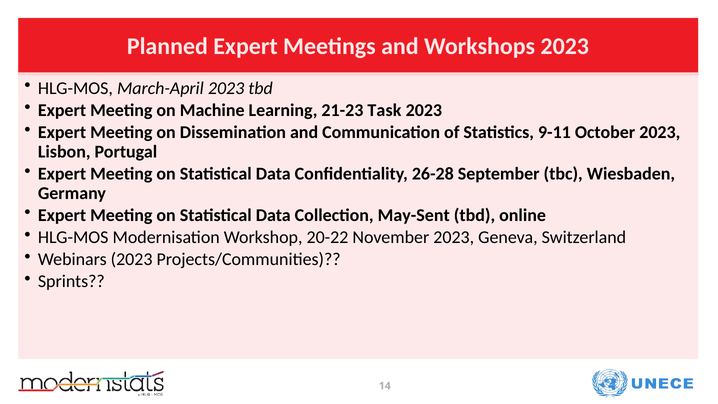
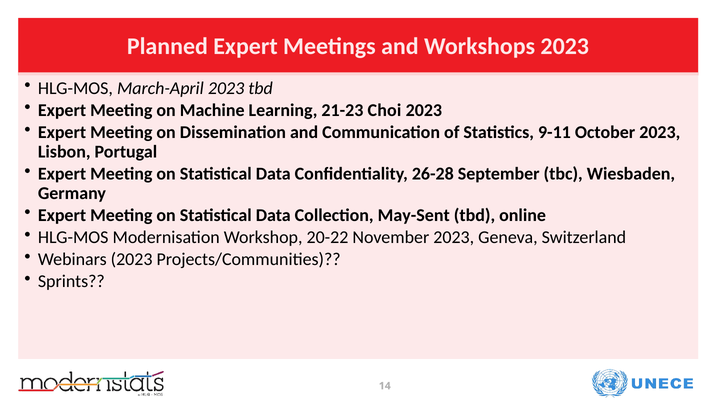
Task: Task -> Choi
